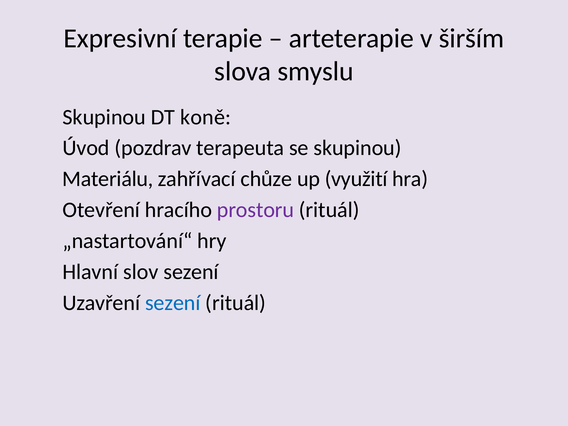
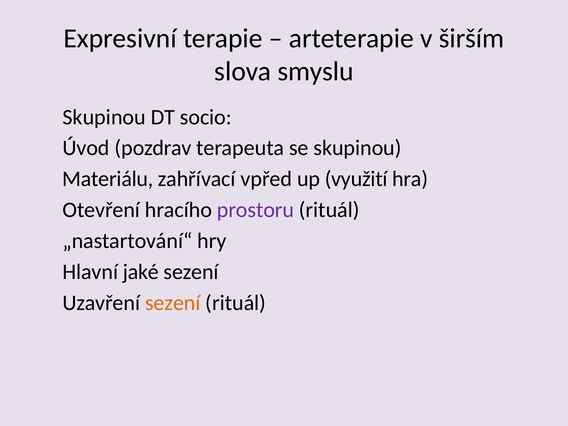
koně: koně -> socio
chůze: chůze -> vpřed
slov: slov -> jaké
sezení at (173, 303) colour: blue -> orange
